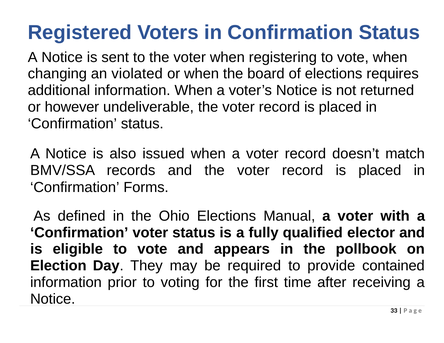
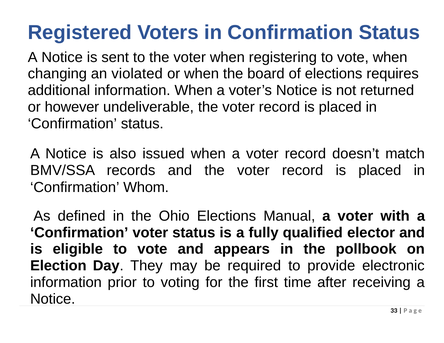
Forms: Forms -> Whom
contained: contained -> electronic
